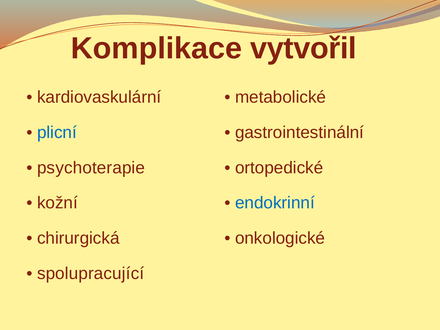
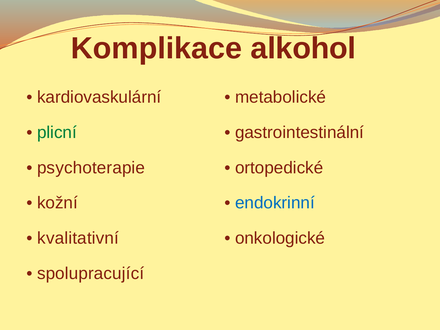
vytvořil: vytvořil -> alkohol
plicní colour: blue -> green
chirurgická: chirurgická -> kvalitativní
